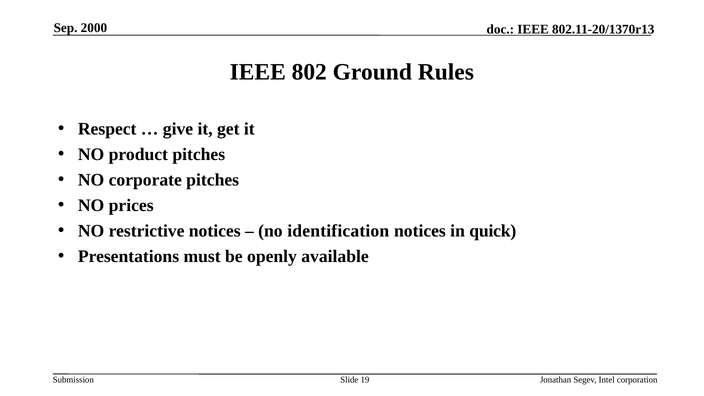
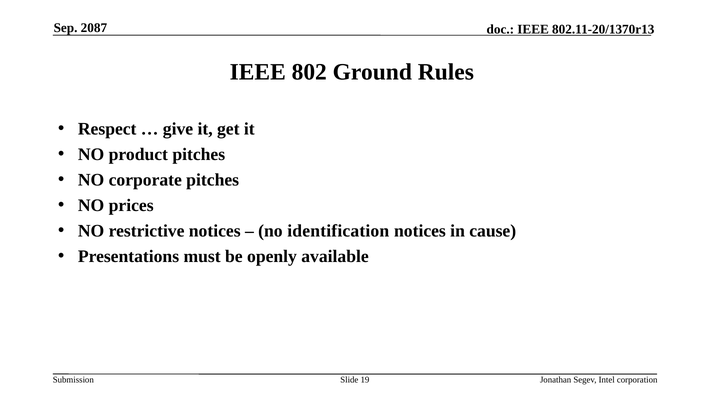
2000: 2000 -> 2087
quick: quick -> cause
